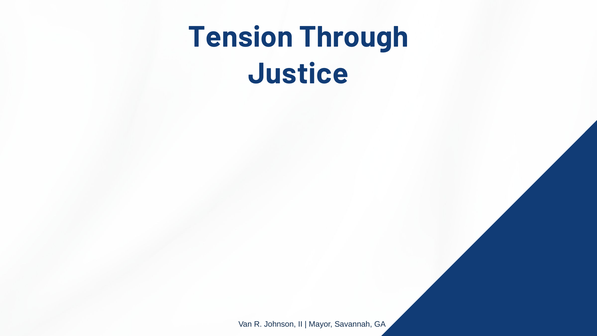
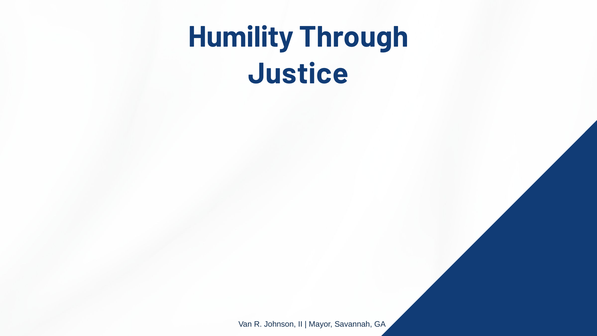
Tension: Tension -> Humility
